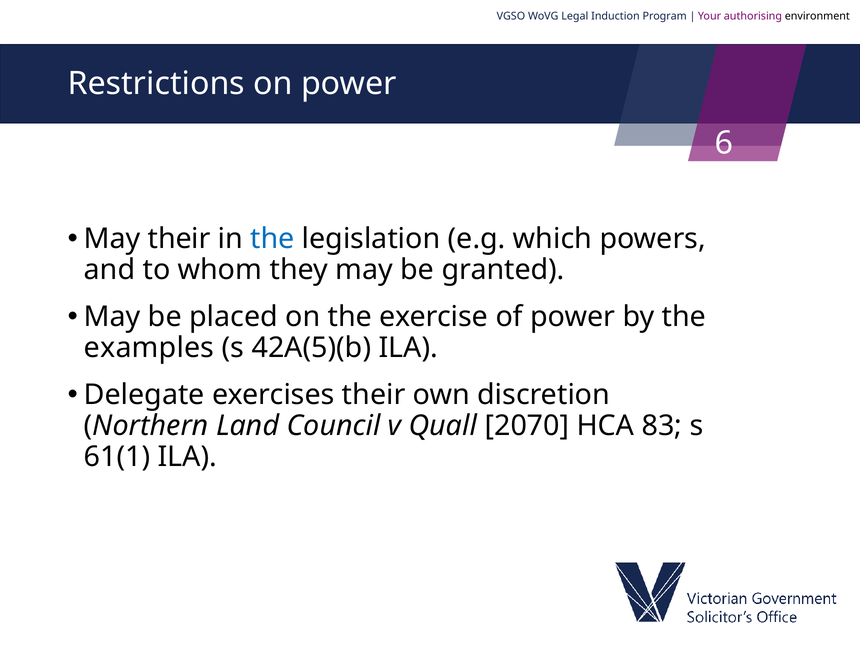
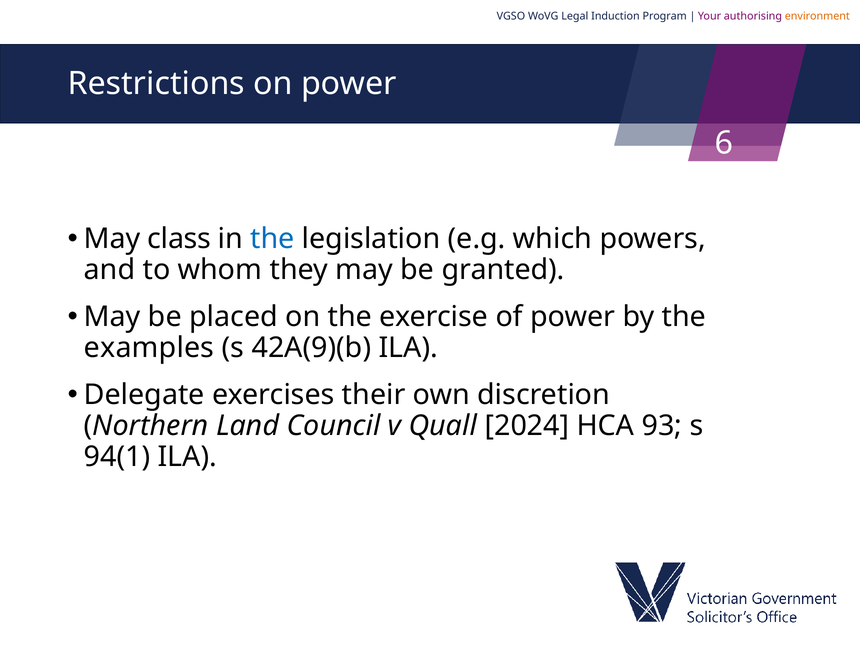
environment colour: black -> orange
May their: their -> class
42A(5)(b: 42A(5)(b -> 42A(9)(b
2070: 2070 -> 2024
83: 83 -> 93
61(1: 61(1 -> 94(1
